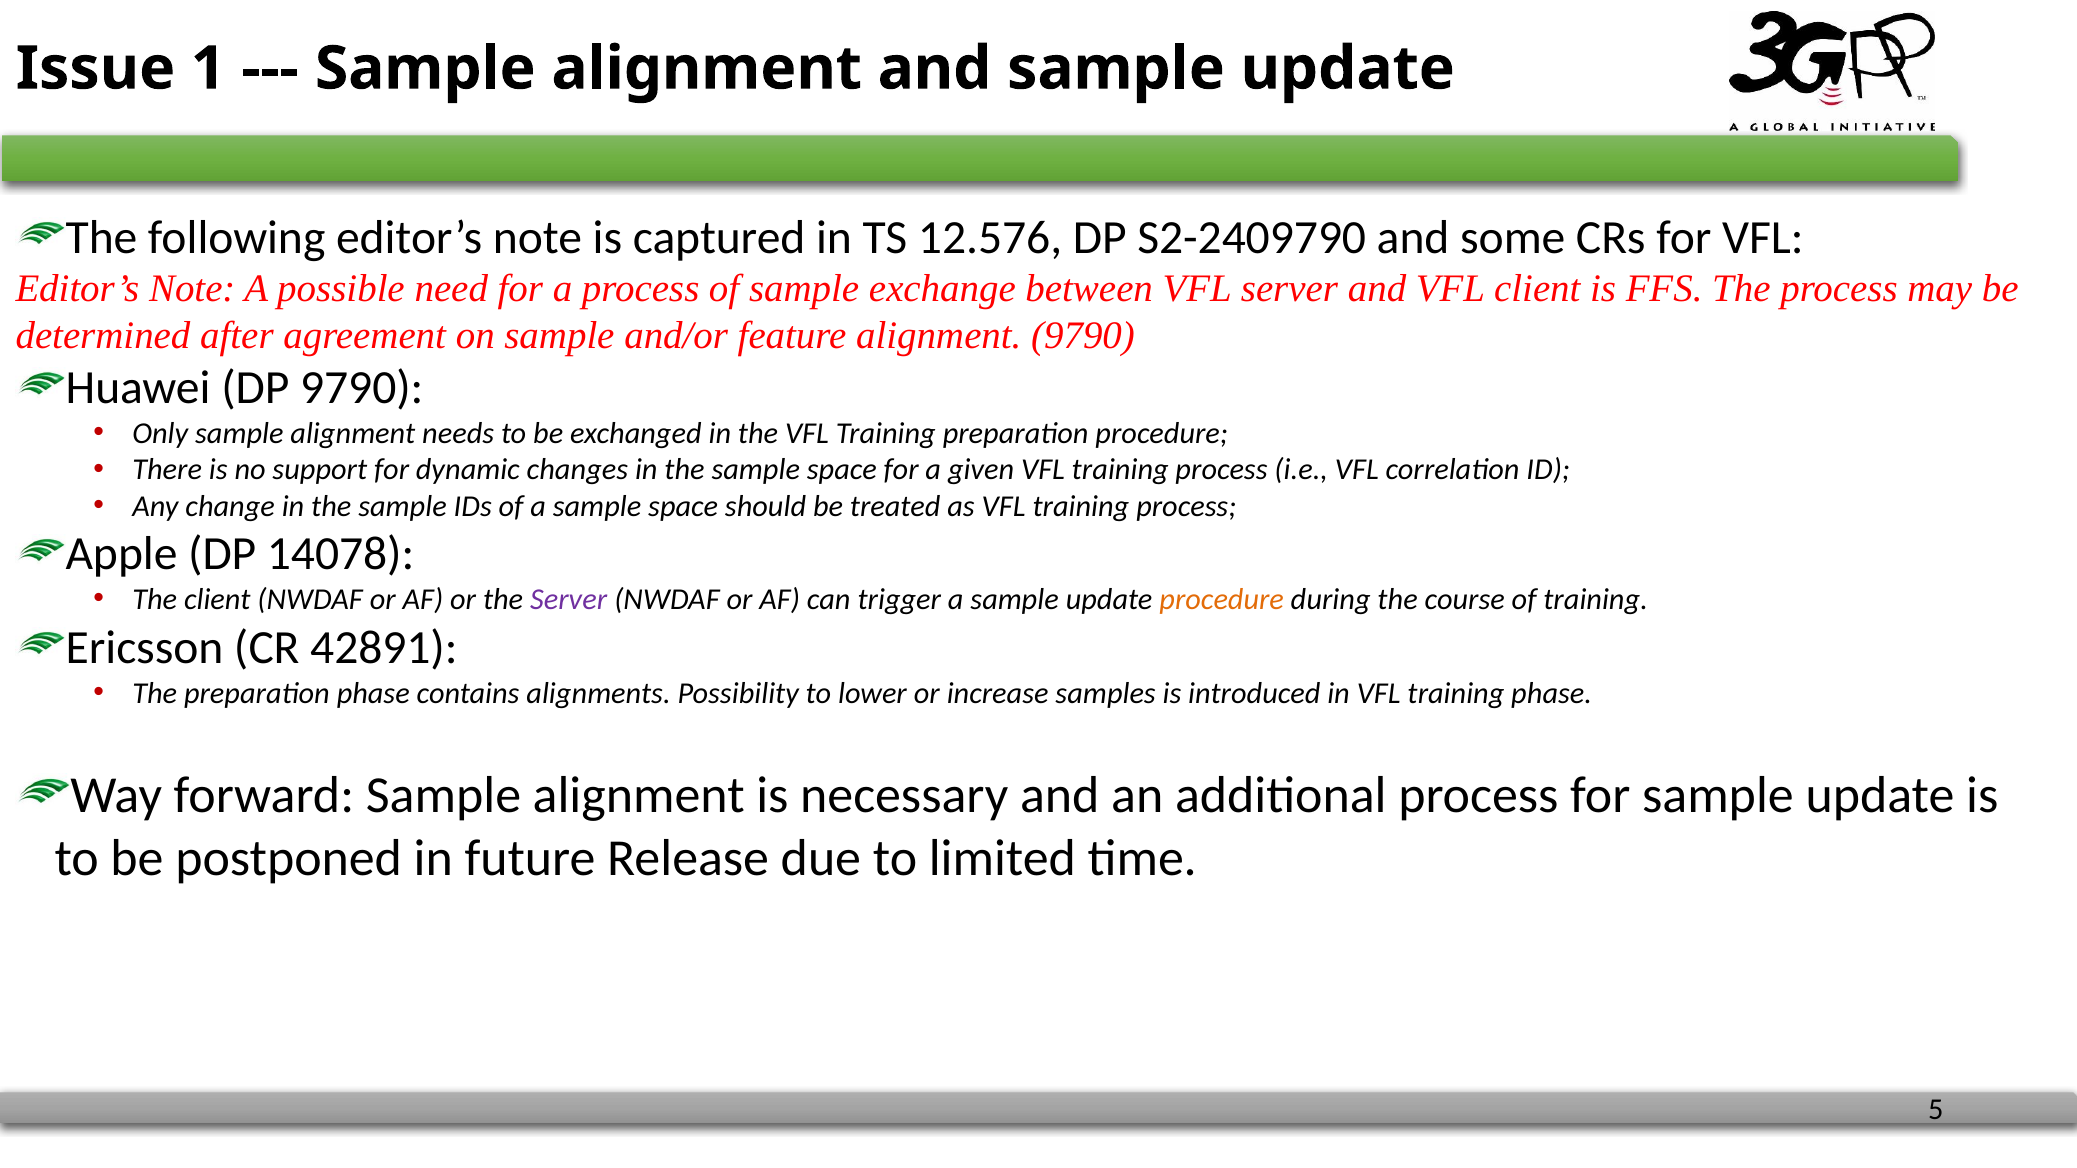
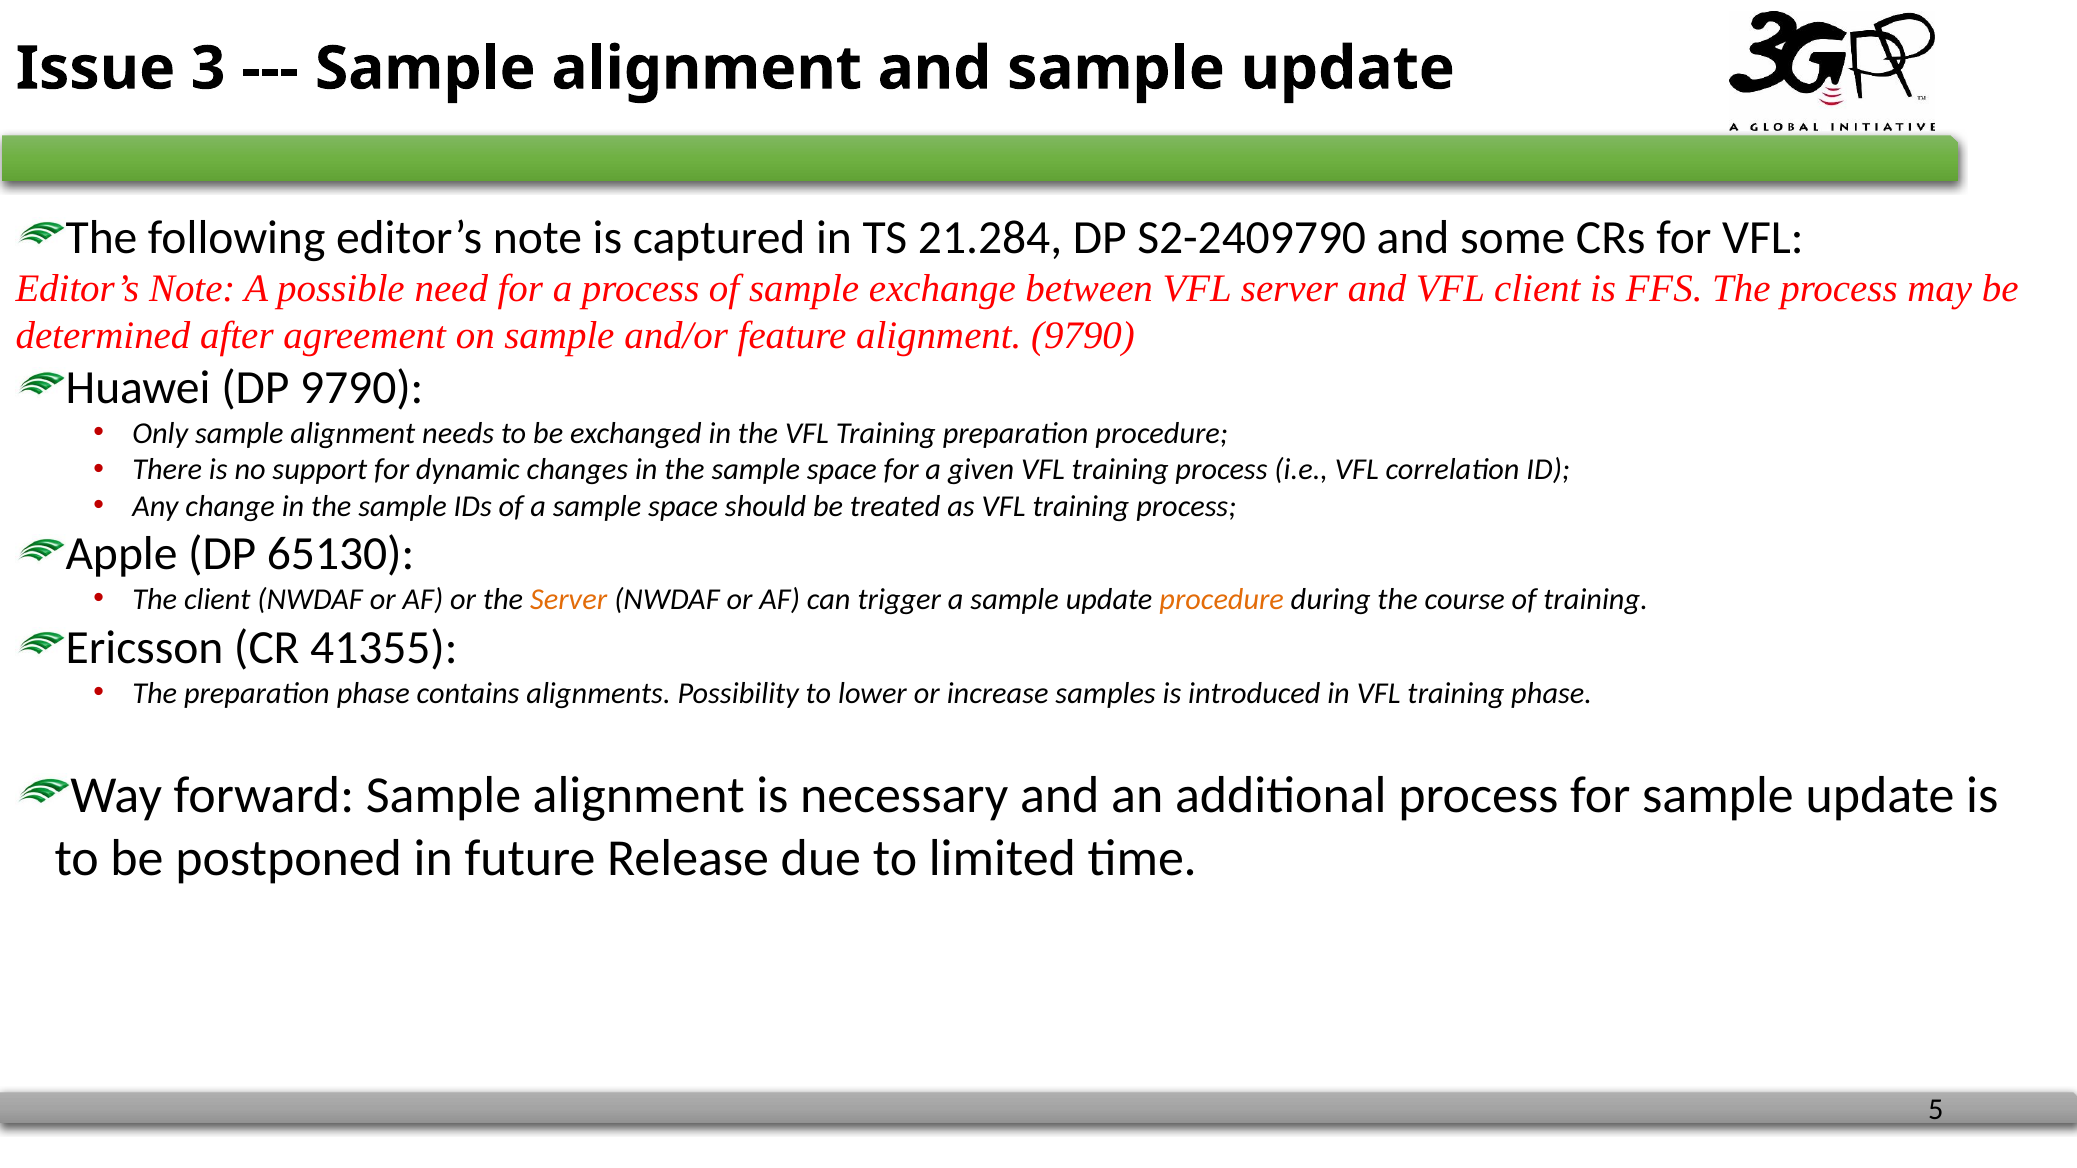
1: 1 -> 3
12.576: 12.576 -> 21.284
14078: 14078 -> 65130
Server at (569, 600) colour: purple -> orange
42891: 42891 -> 41355
